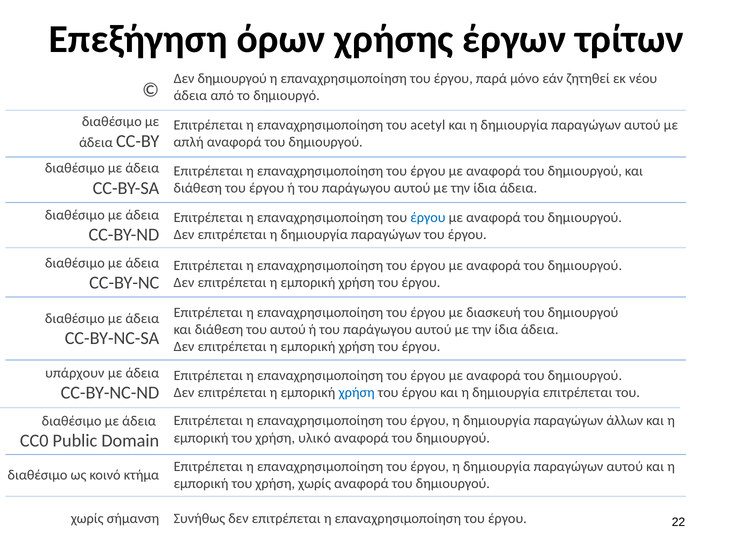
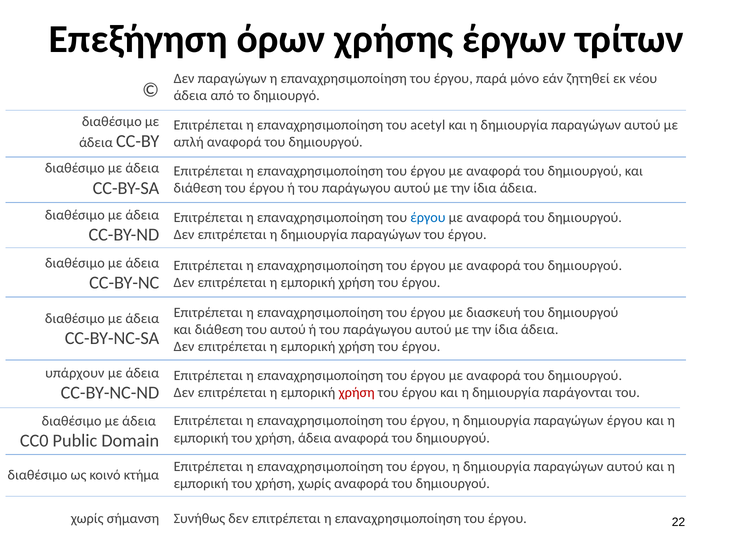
Δεν δημιουργού: δημιουργού -> παραγώγων
χρήση at (357, 392) colour: blue -> red
δημιουργία επιτρέπεται: επιτρέπεται -> παράγονται
παραγώγων άλλων: άλλων -> έργου
χρήση υλικό: υλικό -> άδεια
